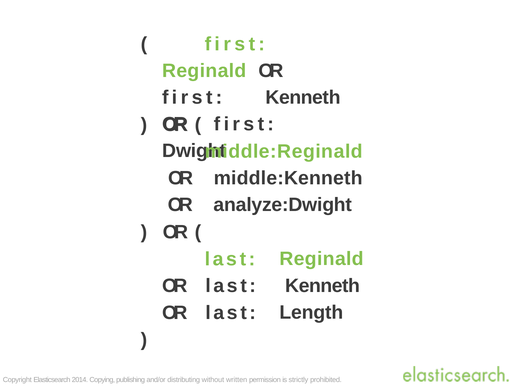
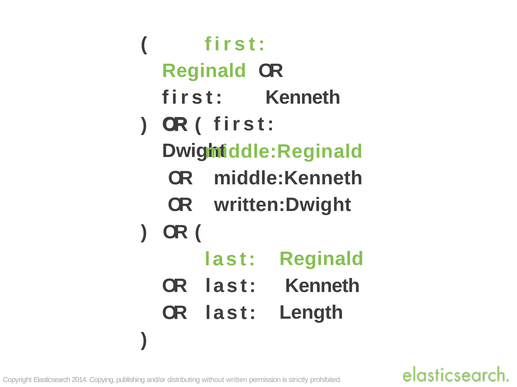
analyze:Dwight: analyze:Dwight -> written:Dwight
